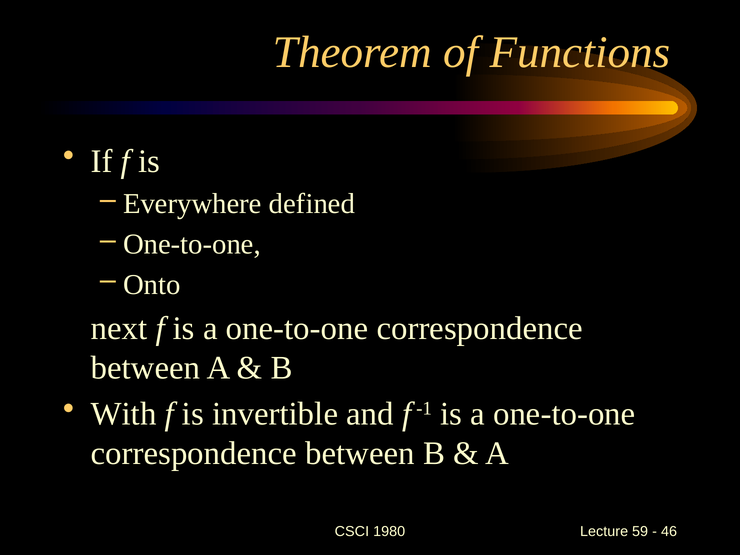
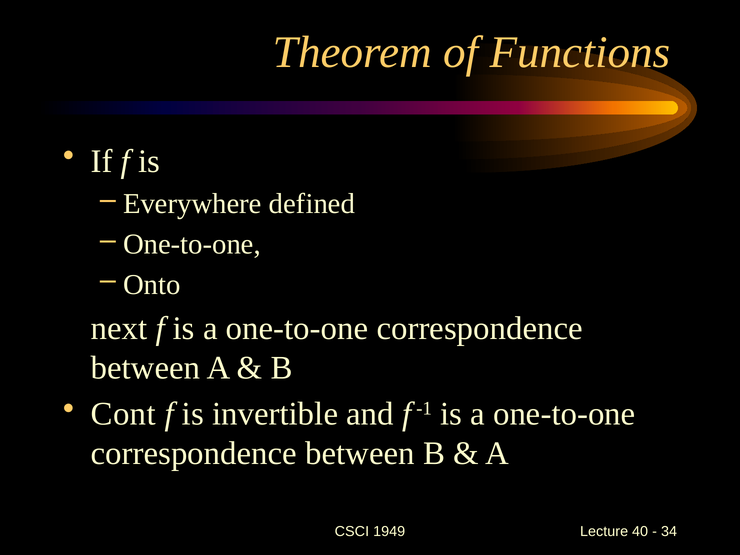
With: With -> Cont
1980: 1980 -> 1949
59: 59 -> 40
46: 46 -> 34
